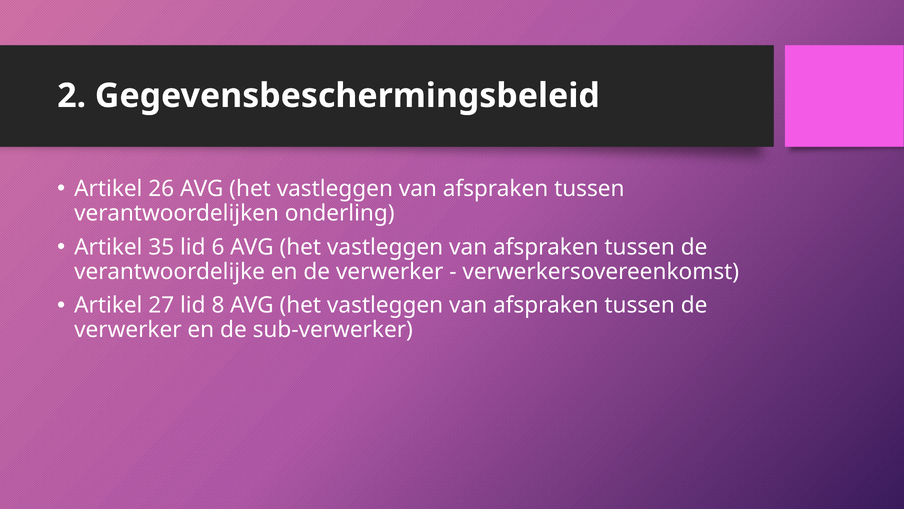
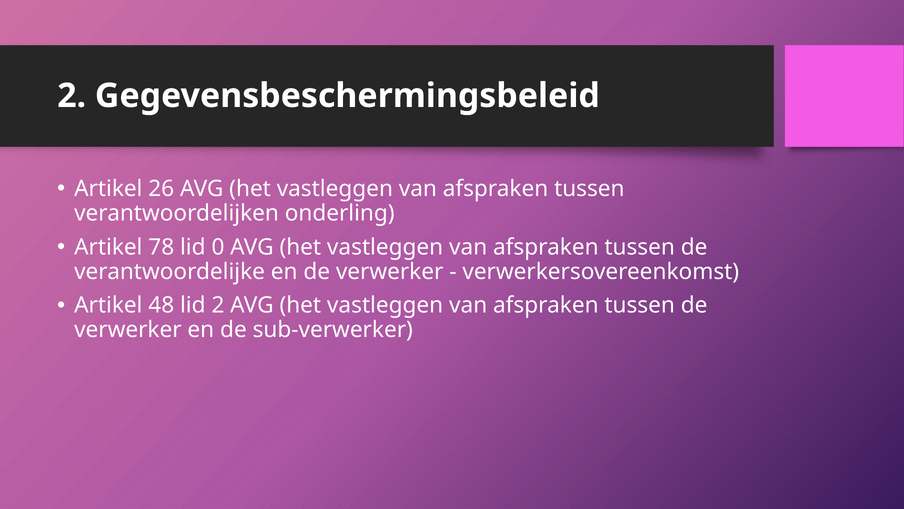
35: 35 -> 78
6: 6 -> 0
27: 27 -> 48
lid 8: 8 -> 2
